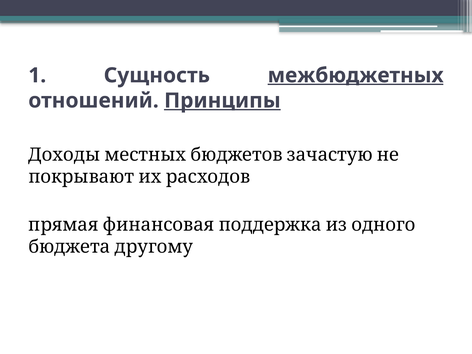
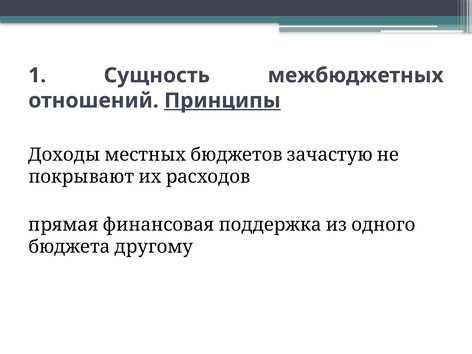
межбюджетных underline: present -> none
